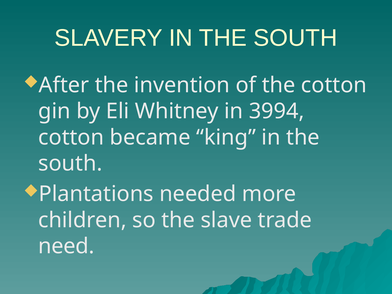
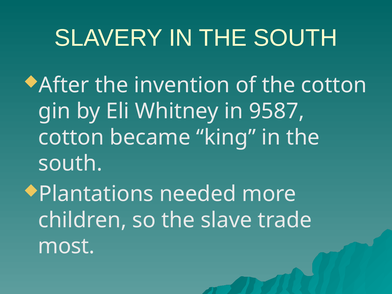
3994: 3994 -> 9587
need: need -> most
